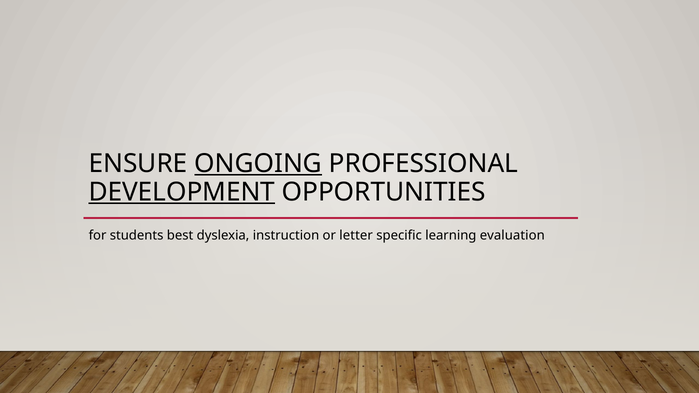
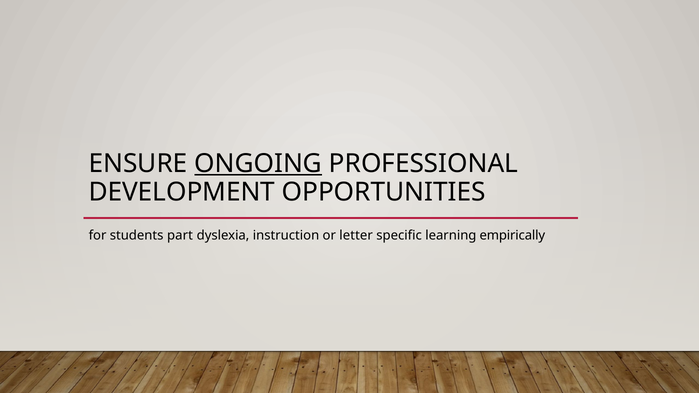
DEVELOPMENT underline: present -> none
best: best -> part
evaluation: evaluation -> empirically
